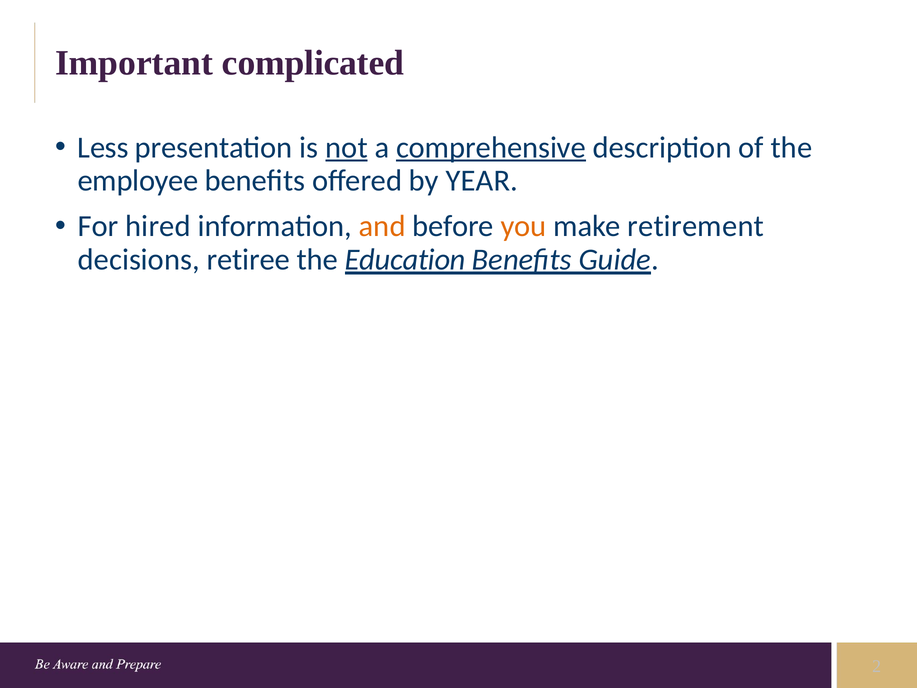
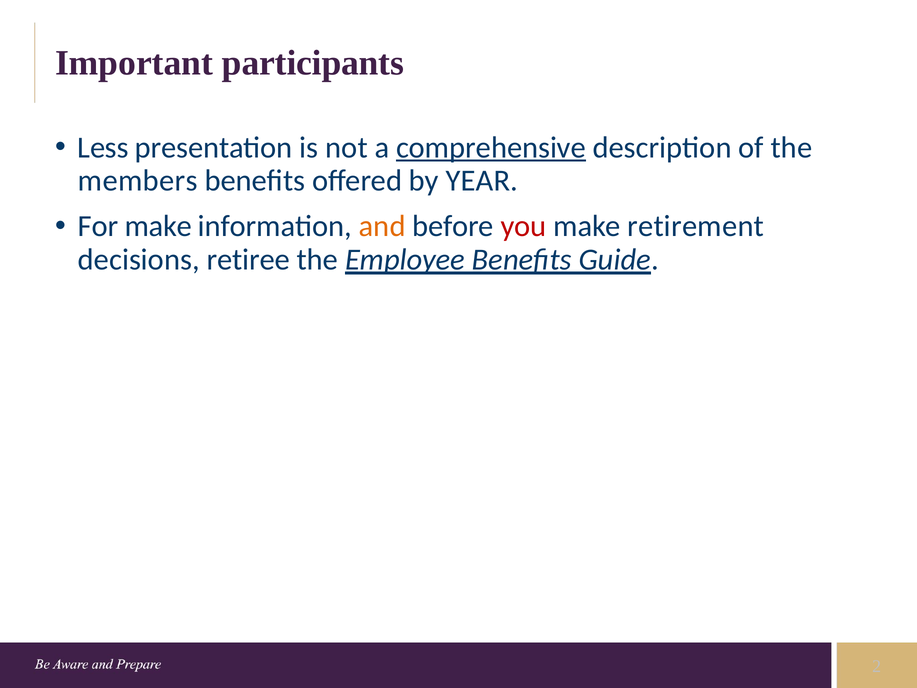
complicated: complicated -> participants
not underline: present -> none
employee: employee -> members
For hired: hired -> make
you colour: orange -> red
Education: Education -> Employee
